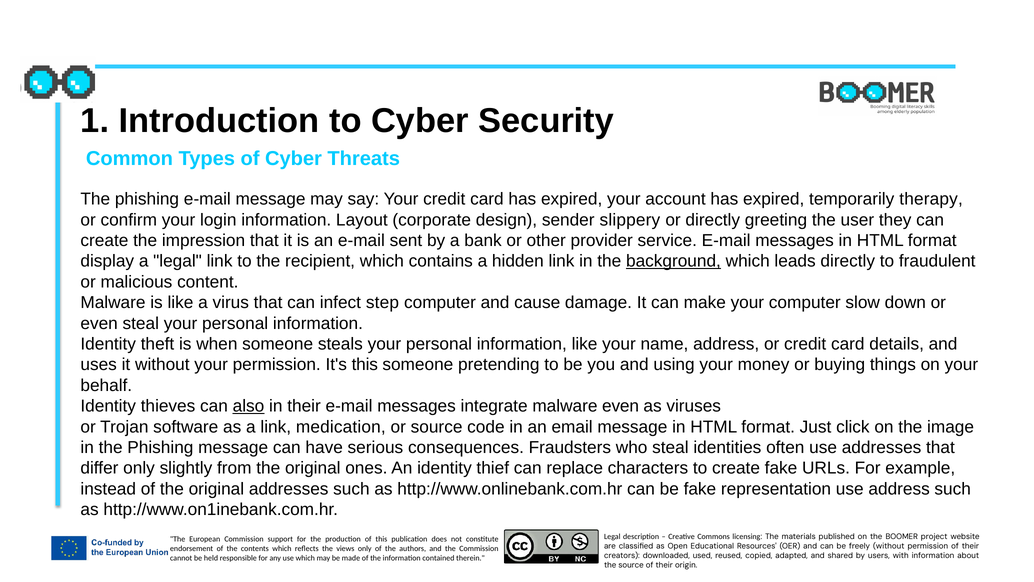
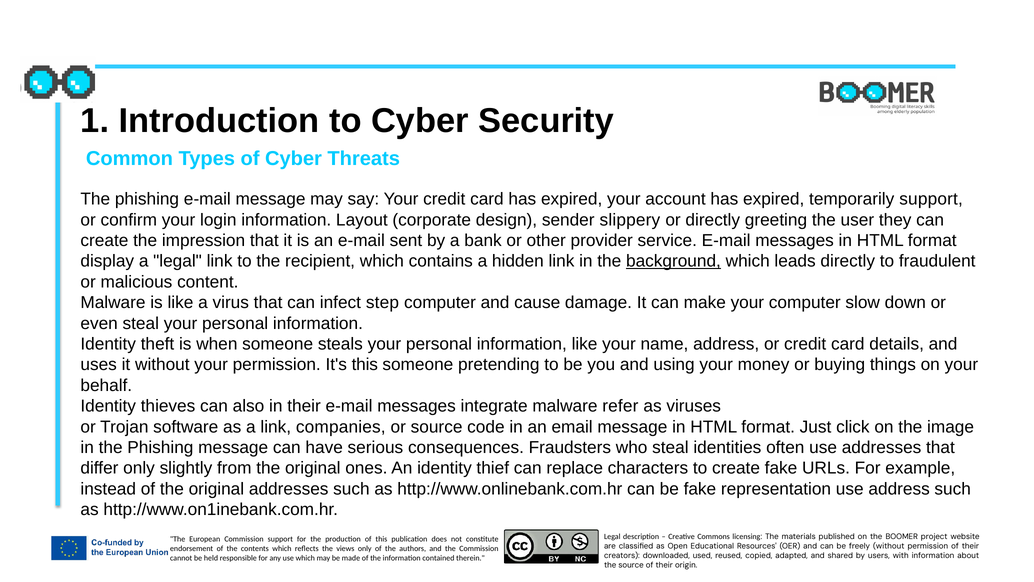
temporarily therapy: therapy -> support
also underline: present -> none
malware even: even -> refer
medication: medication -> companies
